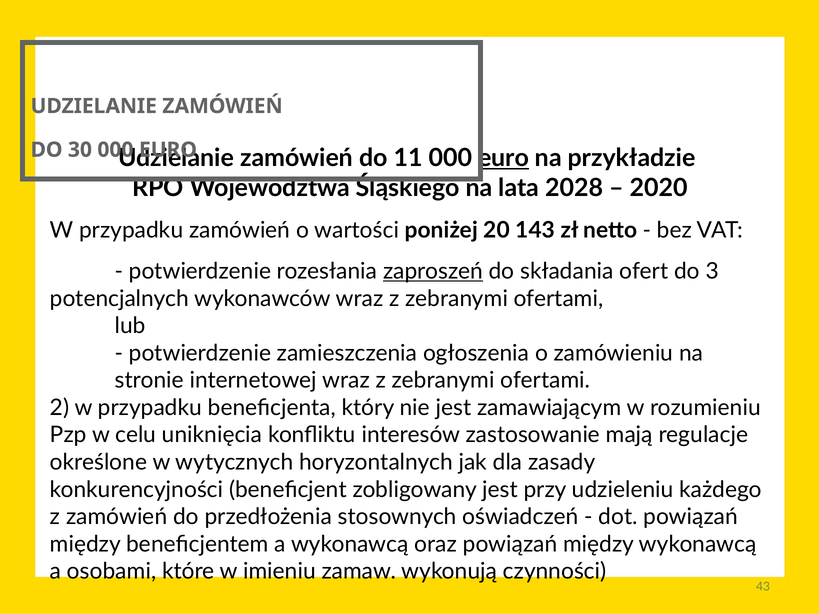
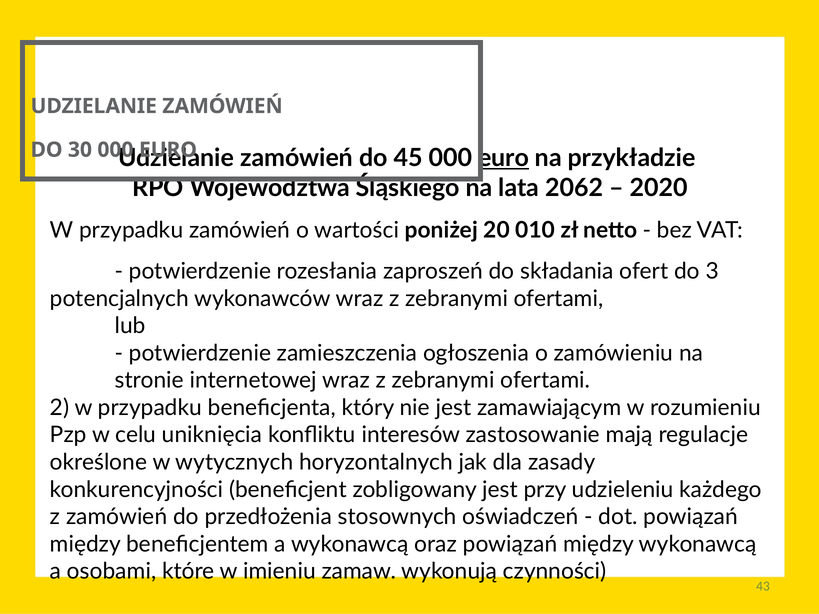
11: 11 -> 45
2028: 2028 -> 2062
143: 143 -> 010
zaproszeń underline: present -> none
